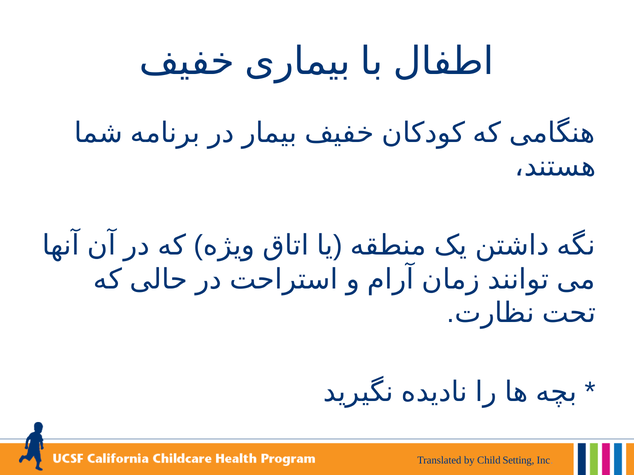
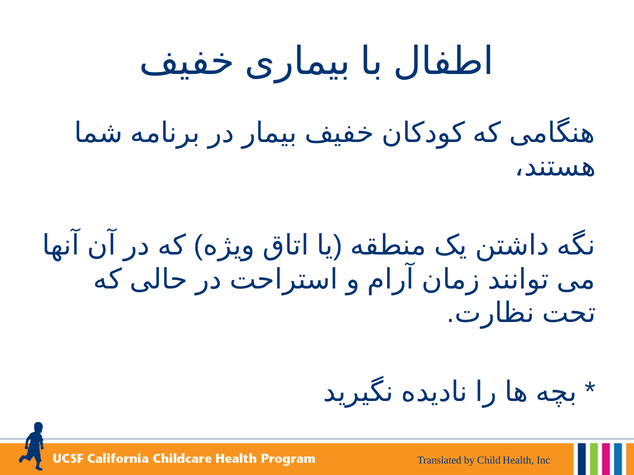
Setting: Setting -> Health
